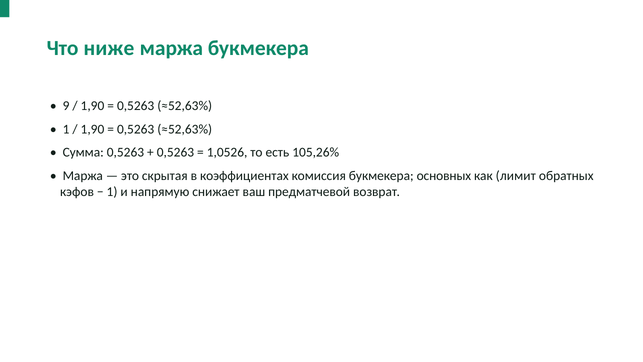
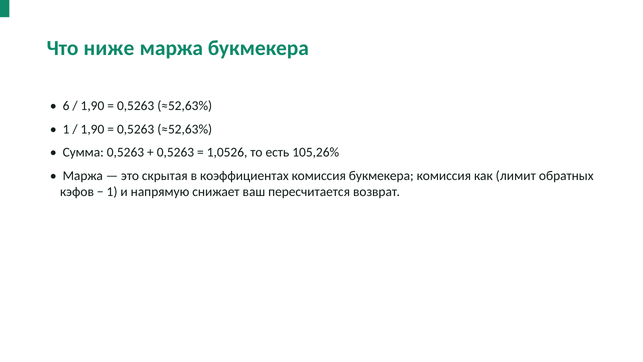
9: 9 -> 6
букмекера основных: основных -> комиссия
предматчевой: предматчевой -> пересчитается
